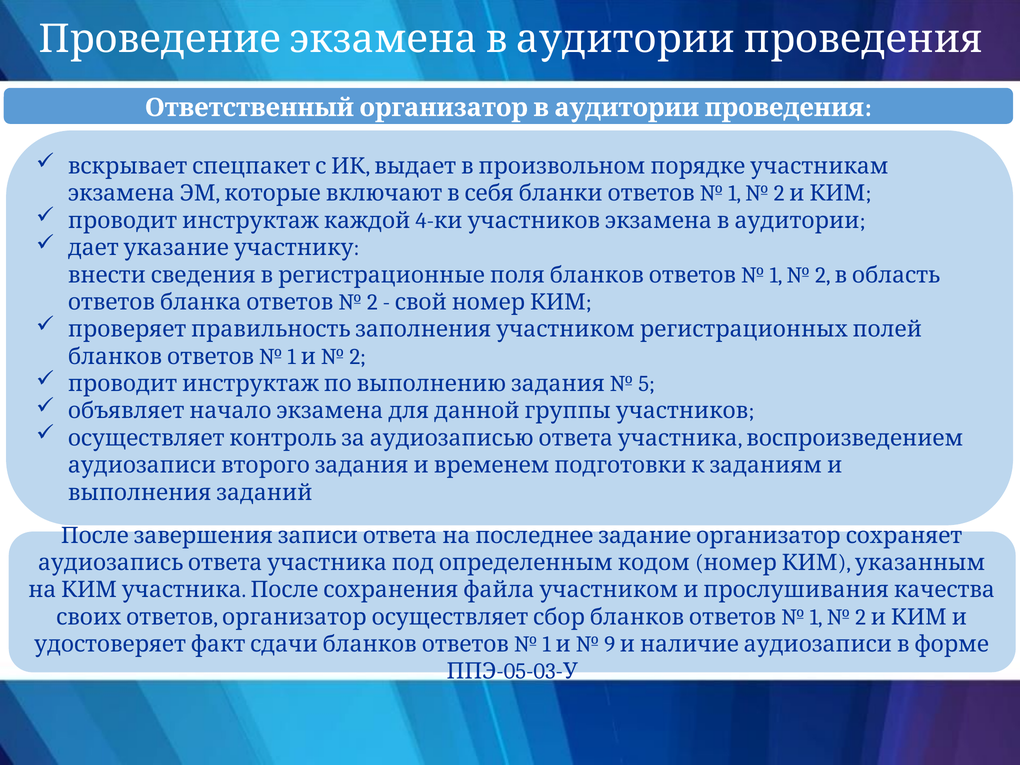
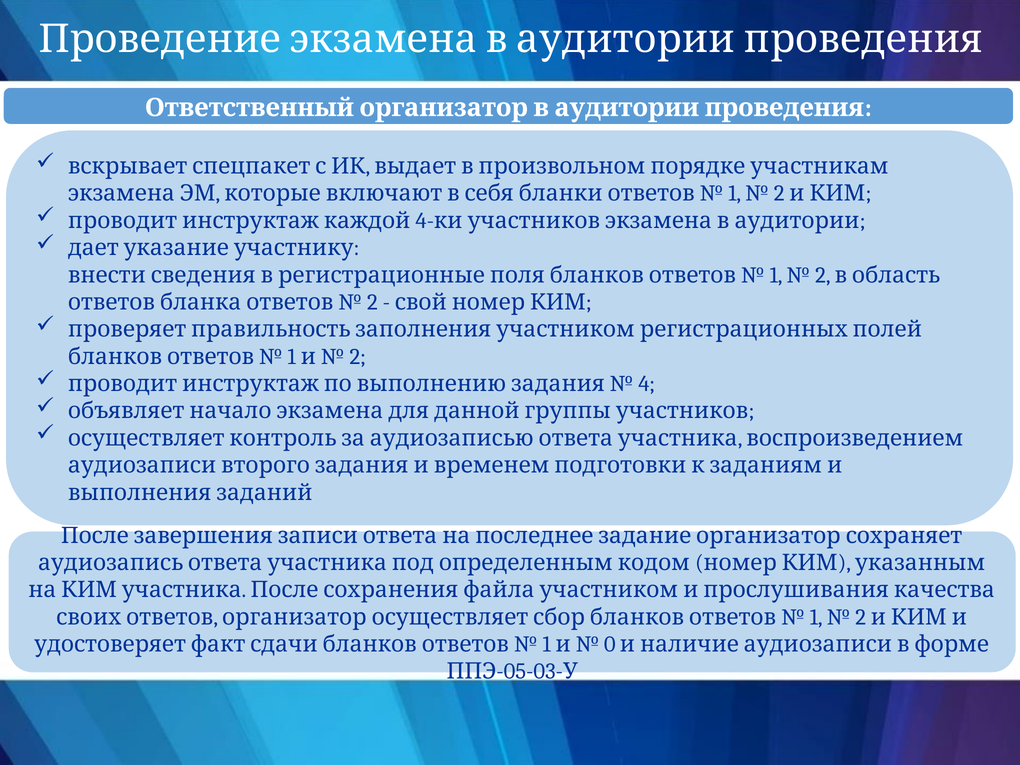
5: 5 -> 4
9: 9 -> 0
